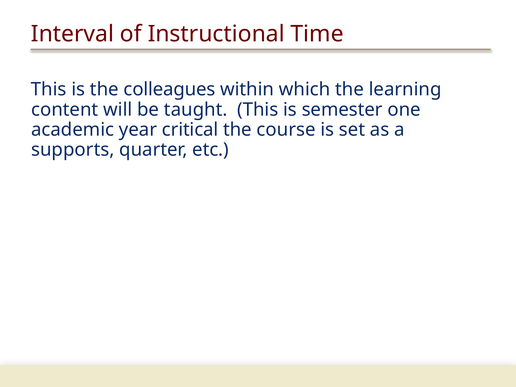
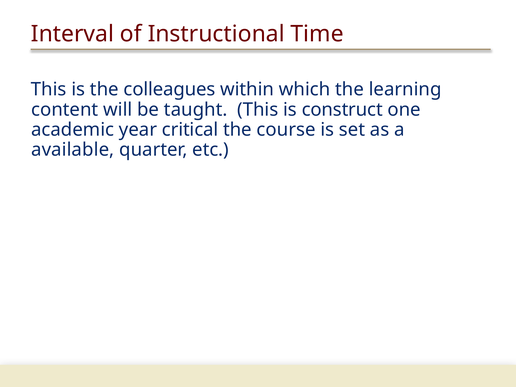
semester: semester -> construct
supports: supports -> available
